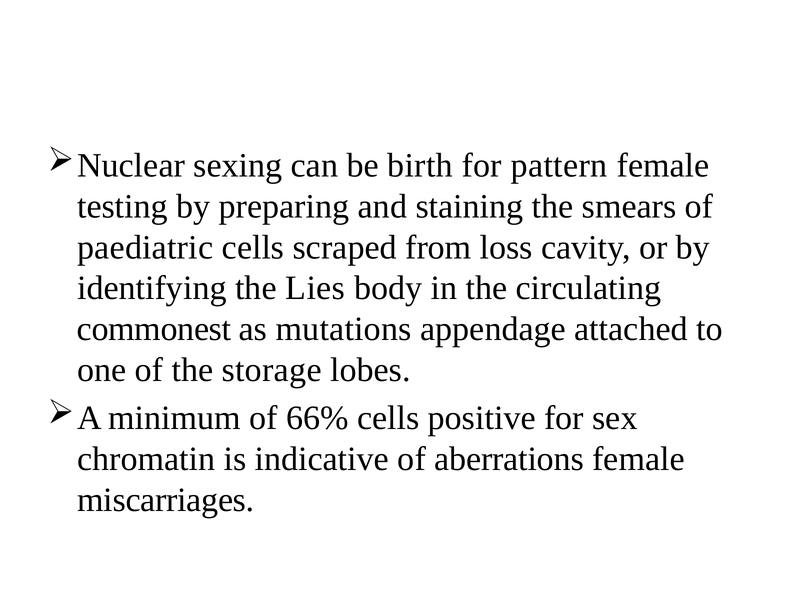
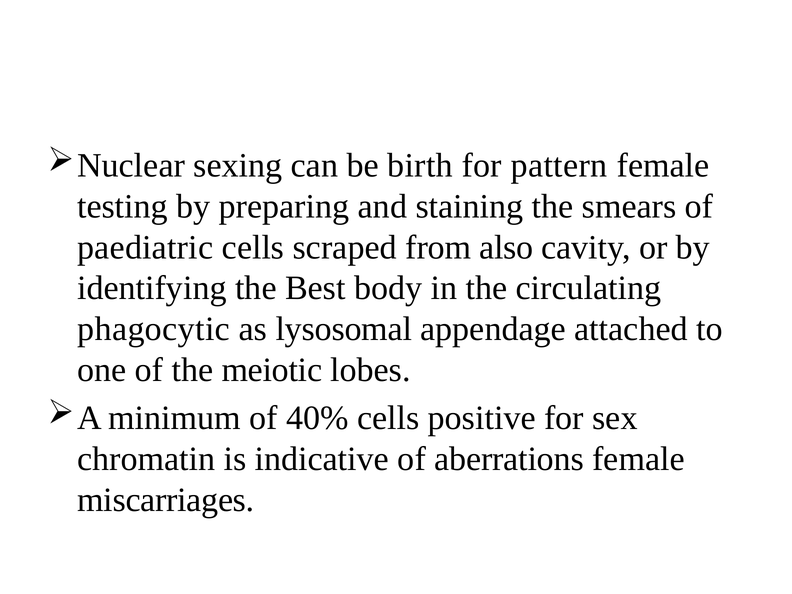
loss: loss -> also
Lies: Lies -> Best
commonest: commonest -> phagocytic
mutations: mutations -> lysosomal
storage: storage -> meiotic
66%: 66% -> 40%
